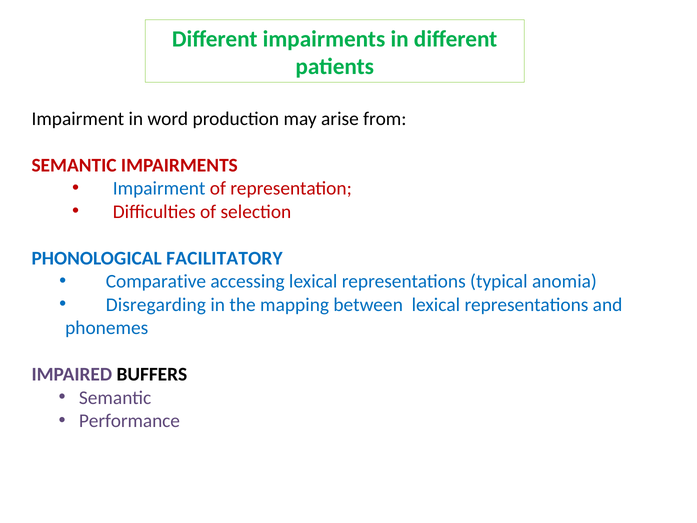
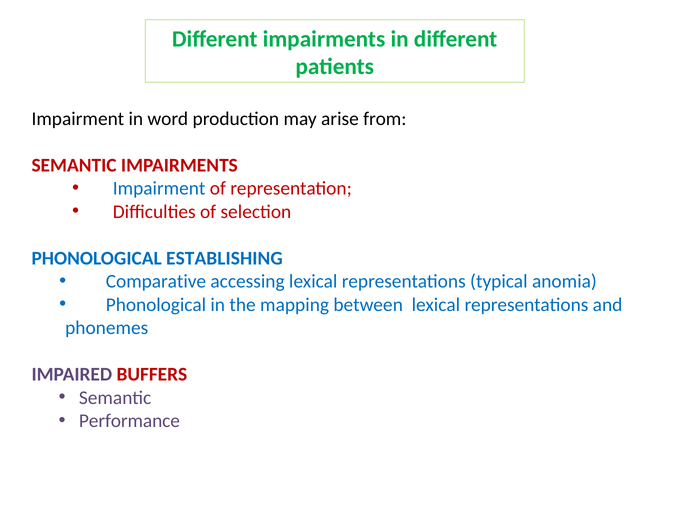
FACILITATORY: FACILITATORY -> ESTABLISHING
Disregarding at (156, 305): Disregarding -> Phonological
BUFFERS colour: black -> red
